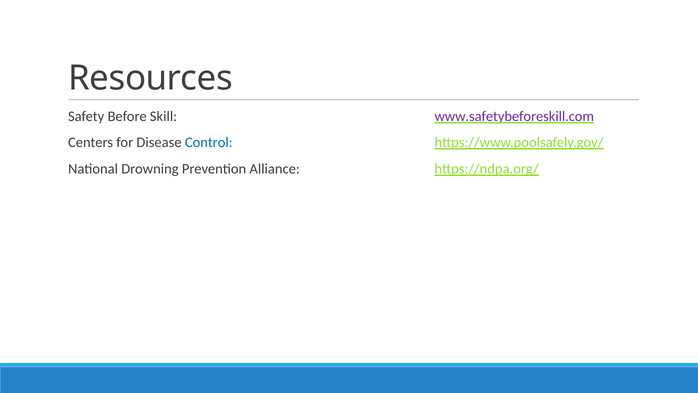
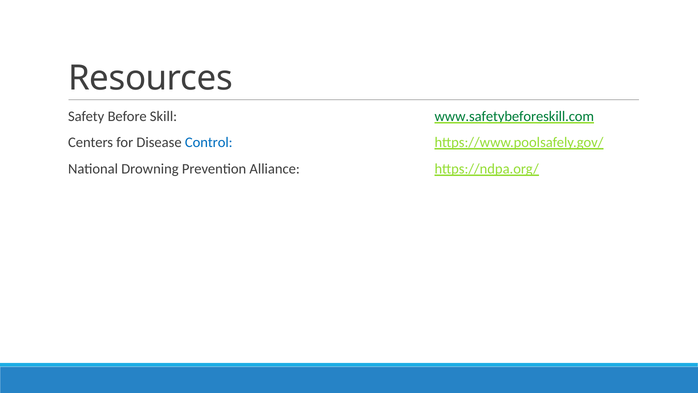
www.safetybeforeskill.com colour: purple -> green
